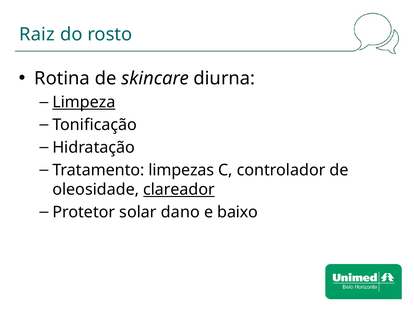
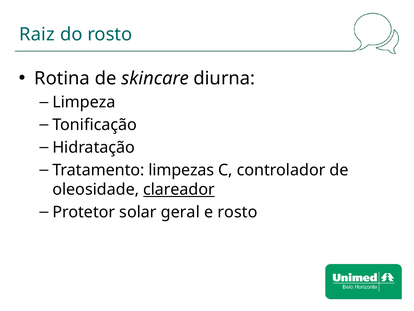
Limpeza underline: present -> none
dano: dano -> geral
e baixo: baixo -> rosto
